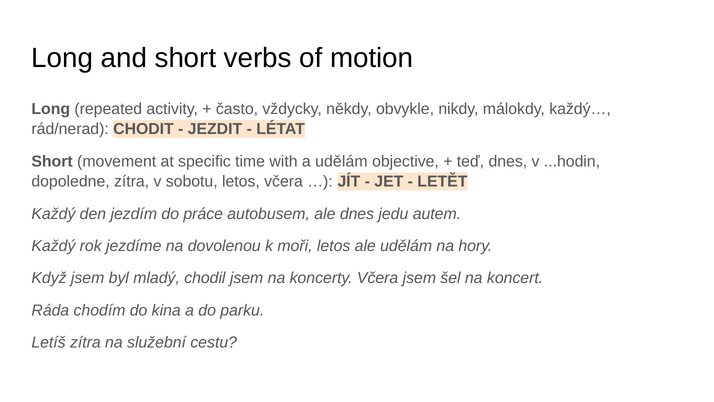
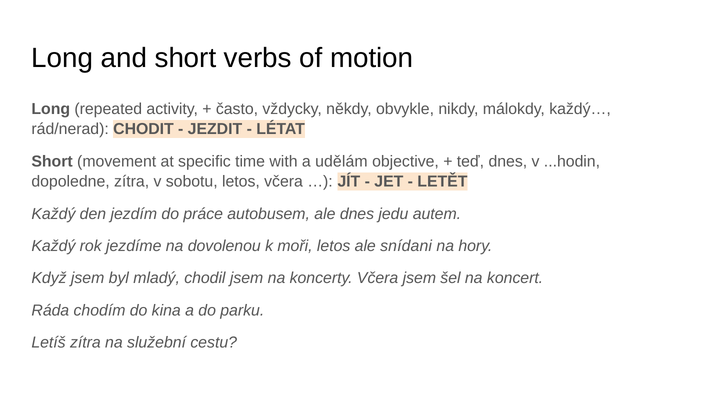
ale udělám: udělám -> snídani
